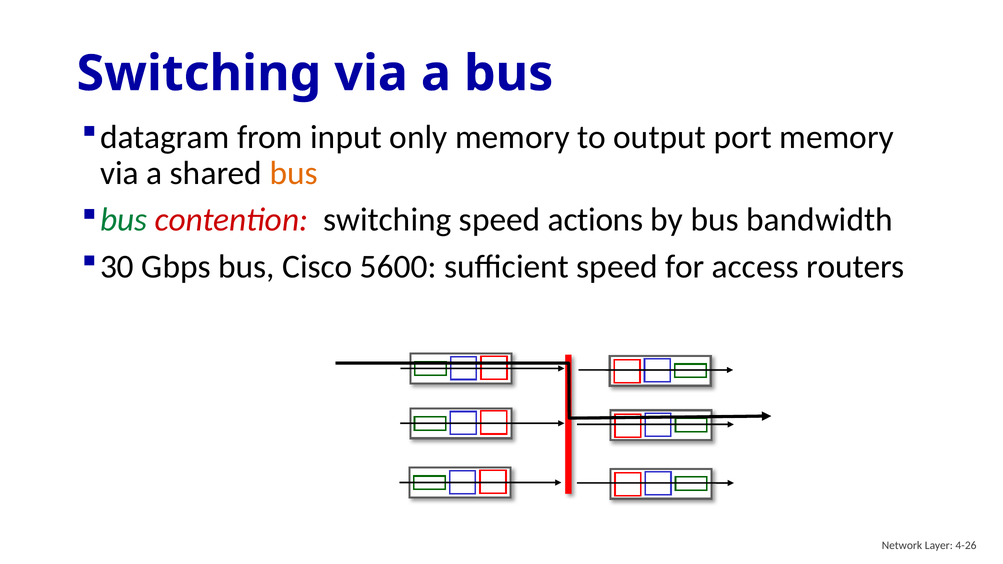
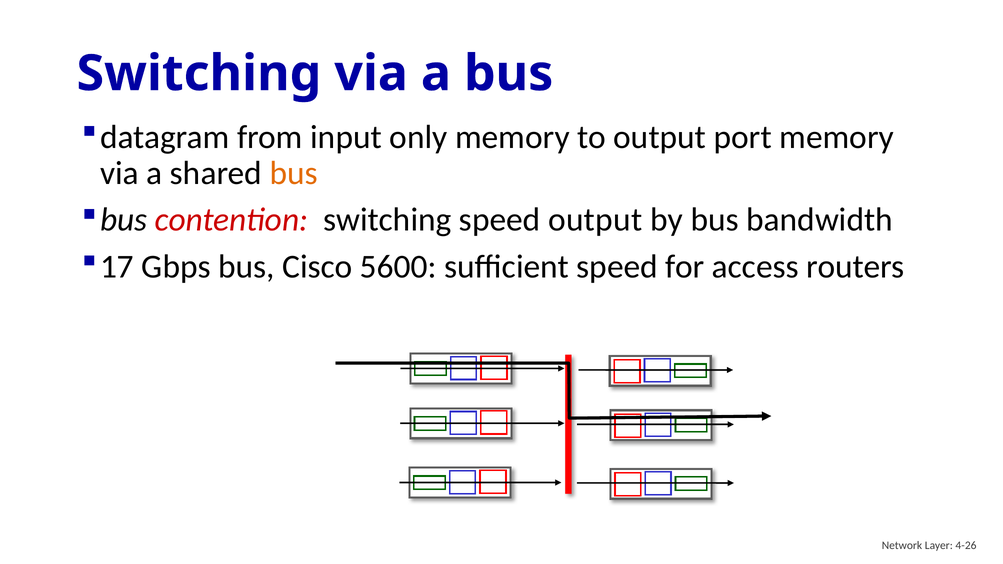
bus at (124, 220) colour: green -> black
speed actions: actions -> output
30: 30 -> 17
